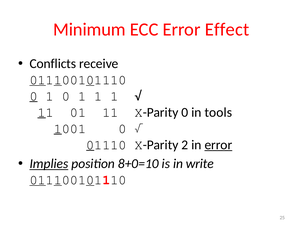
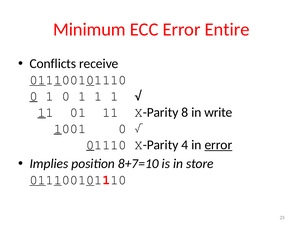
Effect: Effect -> Entire
X-Parity 0: 0 -> 8
tools: tools -> write
2: 2 -> 4
Implies underline: present -> none
8+0=10: 8+0=10 -> 8+7=10
write: write -> store
